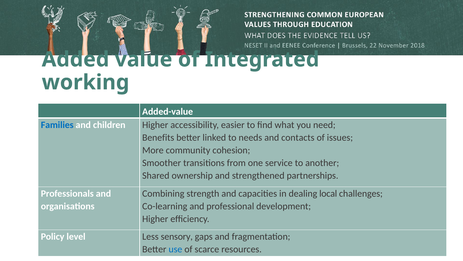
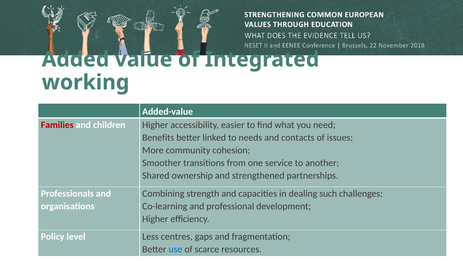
Families colour: blue -> red
local: local -> such
sensory: sensory -> centres
